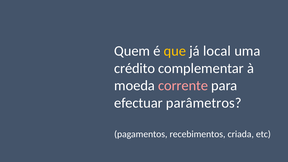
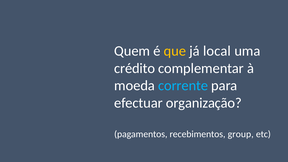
corrente colour: pink -> light blue
parâmetros: parâmetros -> organização
criada: criada -> group
